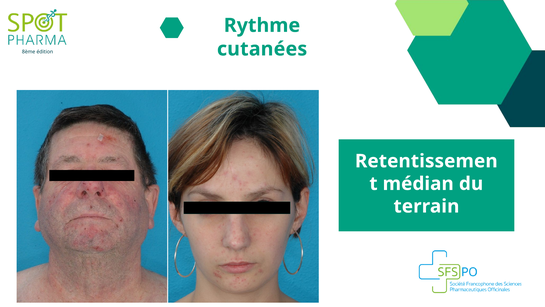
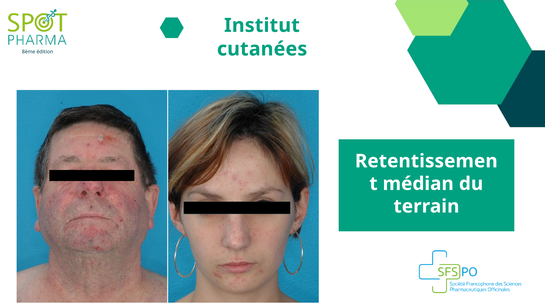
Rythme: Rythme -> Institut
